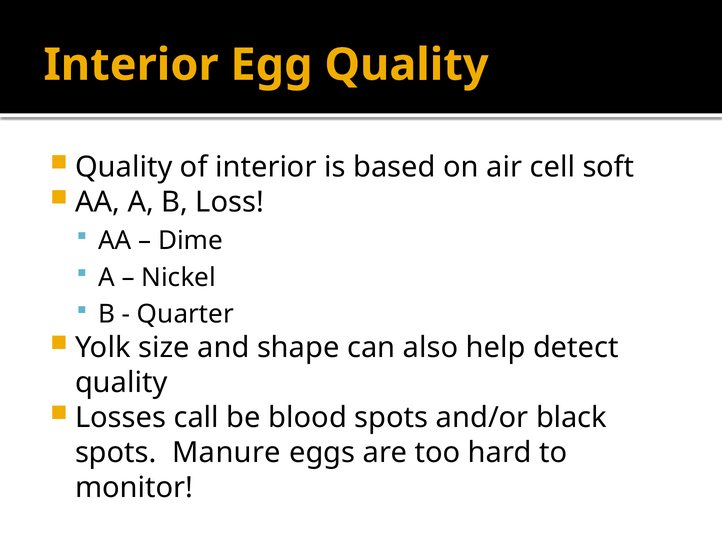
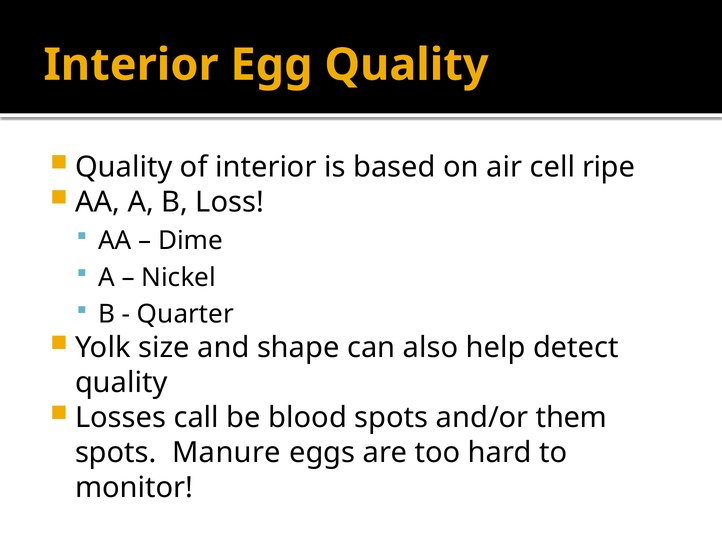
soft: soft -> ripe
black: black -> them
